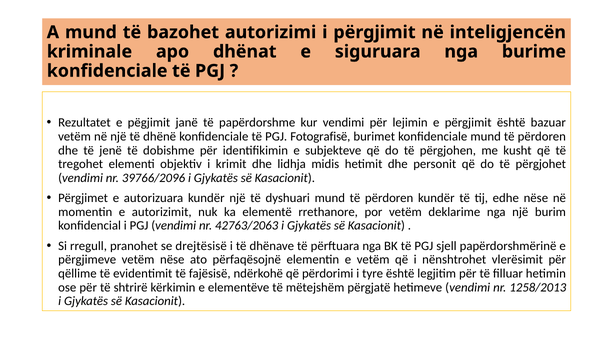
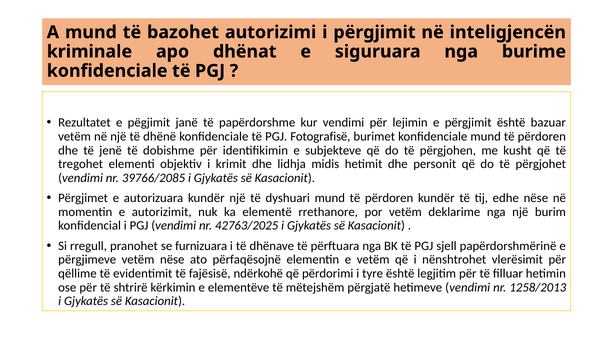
39766/2096: 39766/2096 -> 39766/2085
42763/2063: 42763/2063 -> 42763/2025
drejtësisë: drejtësisë -> furnizuara
